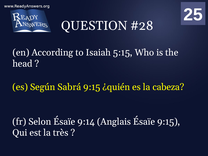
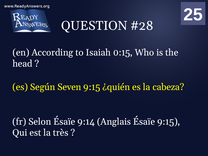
5:15: 5:15 -> 0:15
Sabrá: Sabrá -> Seven
